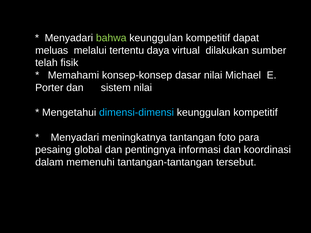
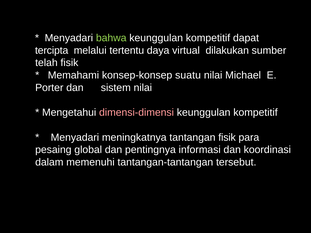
meluas: meluas -> tercipta
dasar: dasar -> suatu
dimensi-dimensi colour: light blue -> pink
tantangan foto: foto -> fisik
